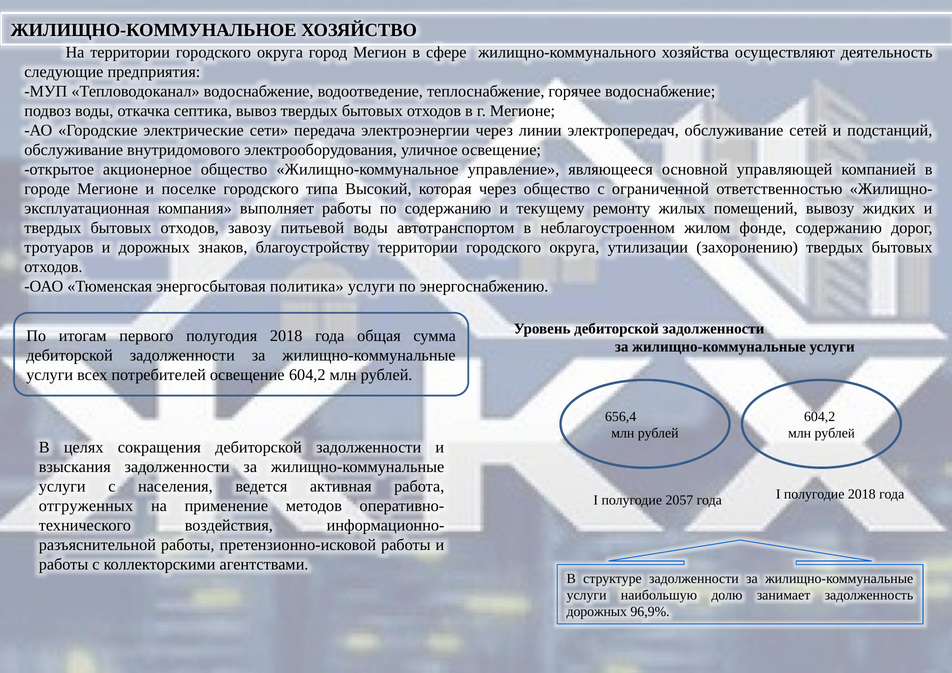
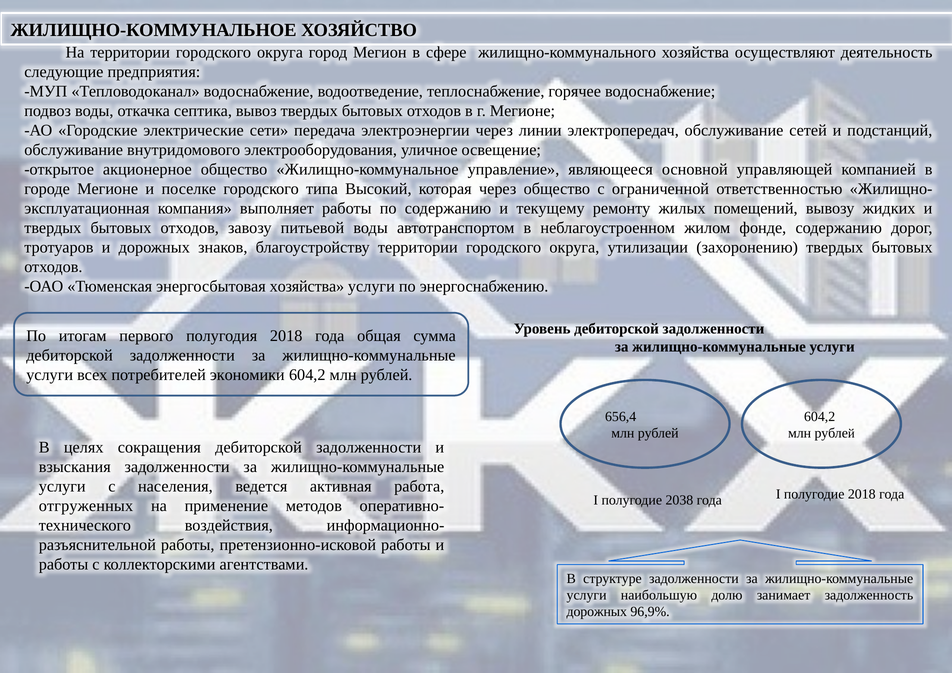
энергосбытовая политика: политика -> хозяйства
потребителей освещение: освещение -> экономики
2057: 2057 -> 2038
